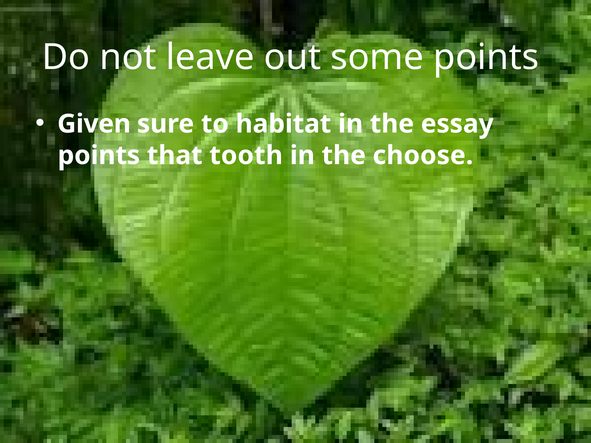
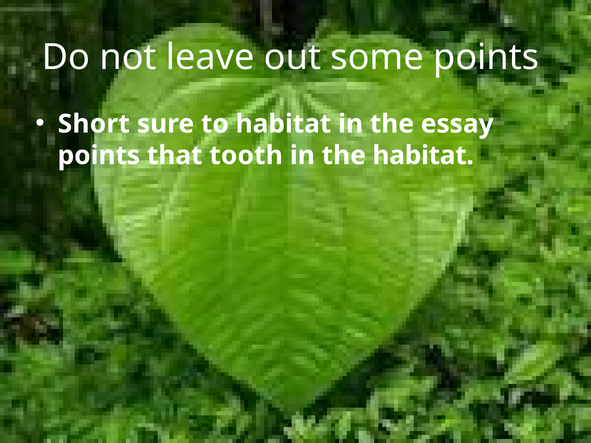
Given: Given -> Short
the choose: choose -> habitat
